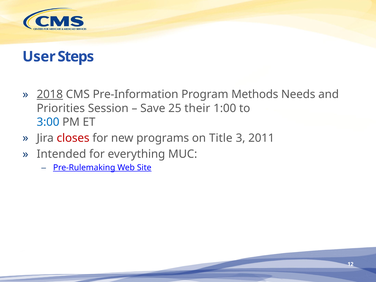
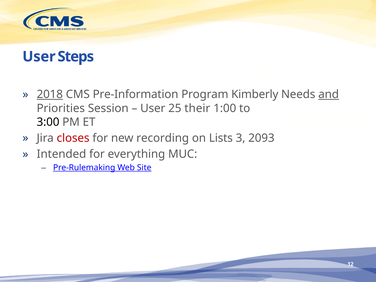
Methods: Methods -> Kimberly
and underline: none -> present
Save at (153, 108): Save -> User
3:00 colour: blue -> black
programs: programs -> recording
Title: Title -> Lists
2011: 2011 -> 2093
